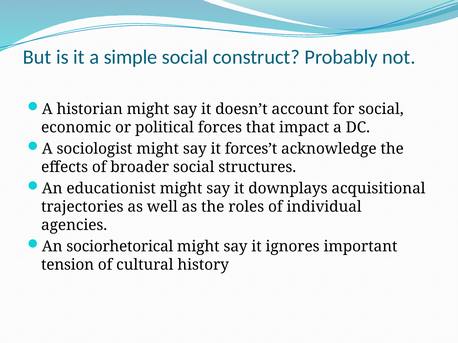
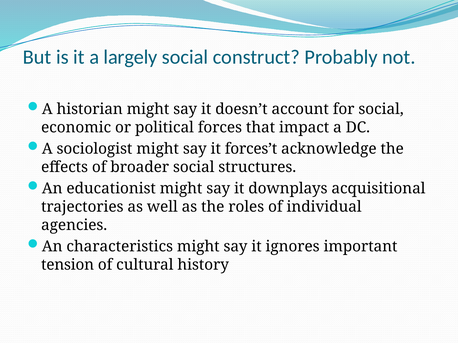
simple: simple -> largely
sociorhetorical: sociorhetorical -> characteristics
